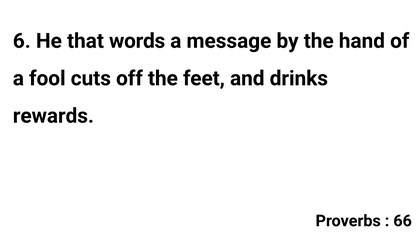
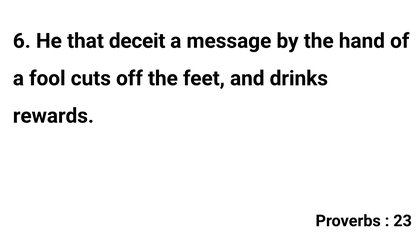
words: words -> deceit
66: 66 -> 23
